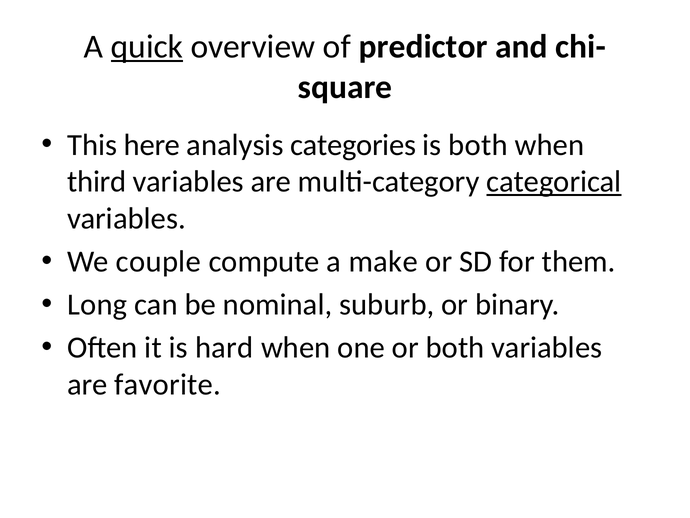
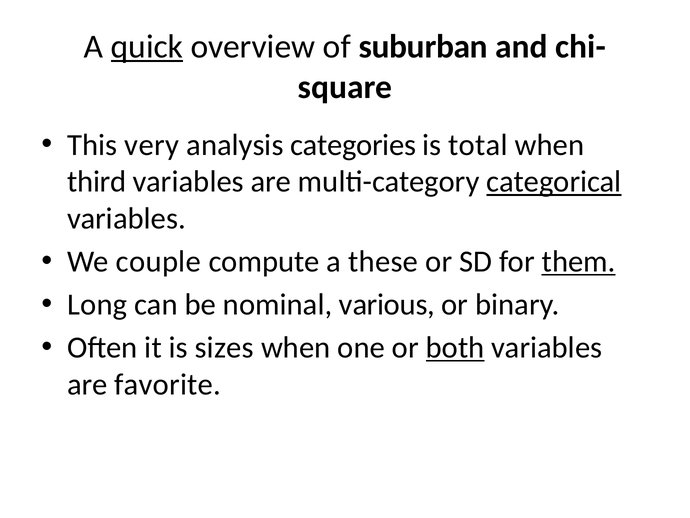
predictor: predictor -> suburban
here: here -> very
is both: both -> total
make: make -> these
them underline: none -> present
suburb: suburb -> various
hard: hard -> sizes
both at (455, 347) underline: none -> present
